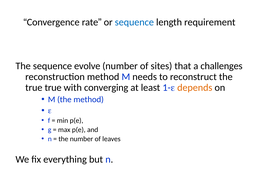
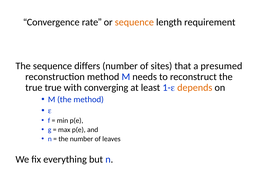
sequence at (134, 22) colour: blue -> orange
evolve: evolve -> differs
challenges: challenges -> presumed
